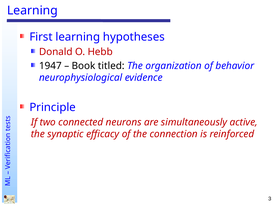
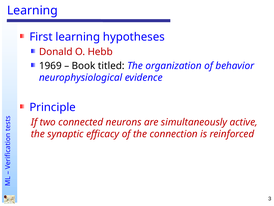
1947: 1947 -> 1969
